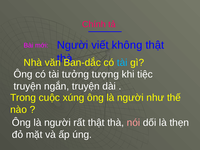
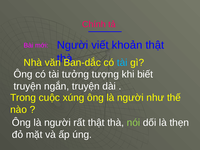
không: không -> khoản
tiệc: tiệc -> biết
nói colour: pink -> light green
